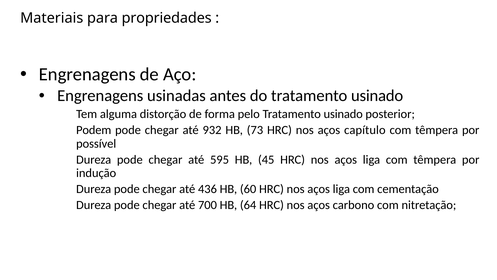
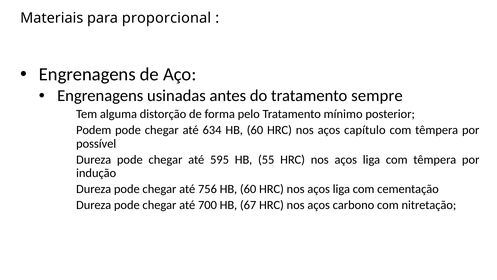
propriedades: propriedades -> proporcional
do tratamento usinado: usinado -> sempre
pelo Tratamento usinado: usinado -> mínimo
932: 932 -> 634
73 at (255, 130): 73 -> 60
45: 45 -> 55
436: 436 -> 756
64: 64 -> 67
